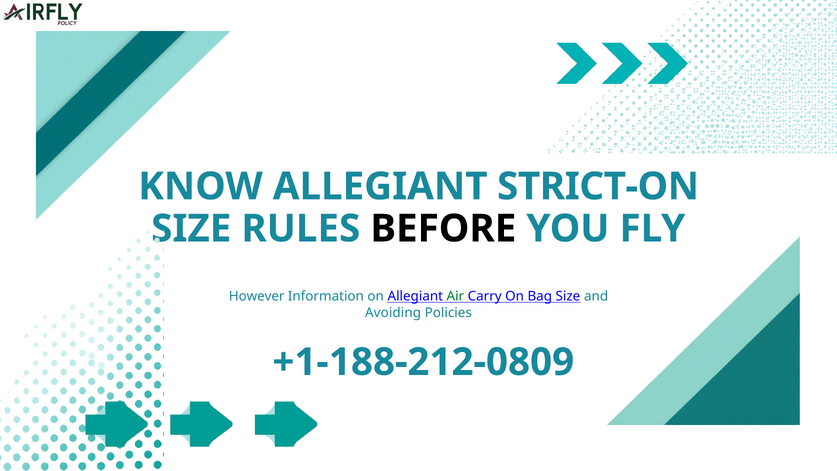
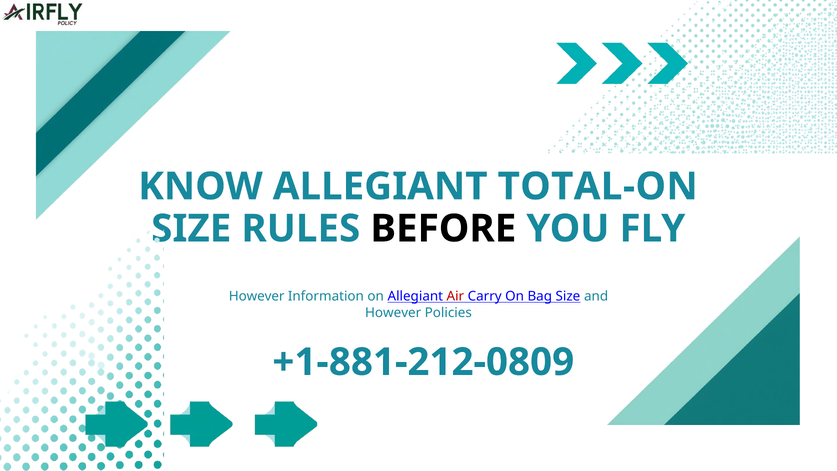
STRICT-ON: STRICT-ON -> TOTAL-ON
Air colour: green -> red
Avoiding at (393, 313): Avoiding -> However
+1-188-212-0809: +1-188-212-0809 -> +1-881-212-0809
